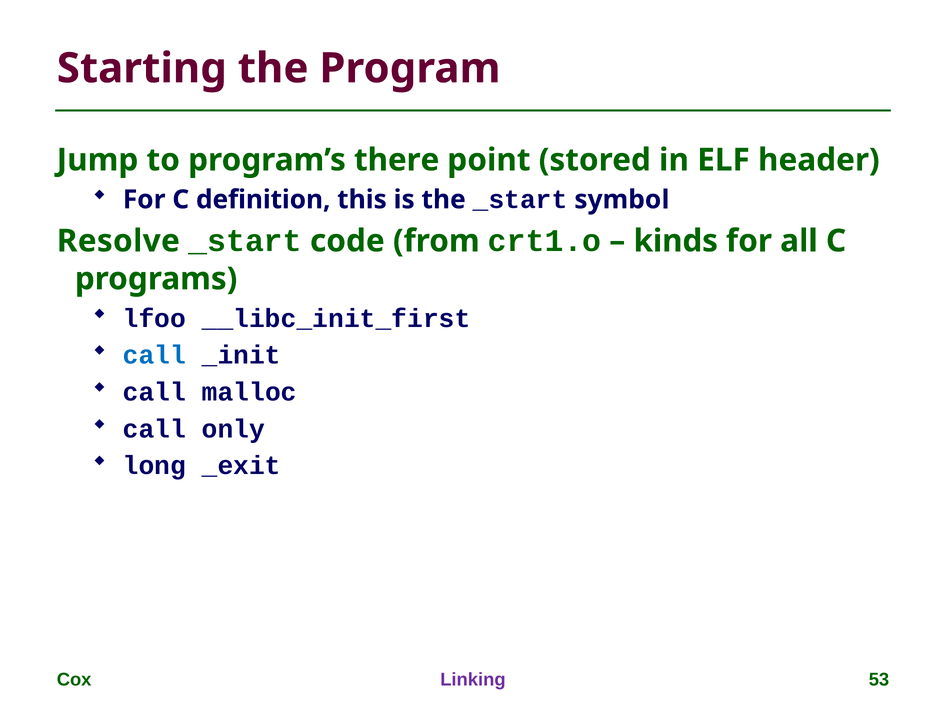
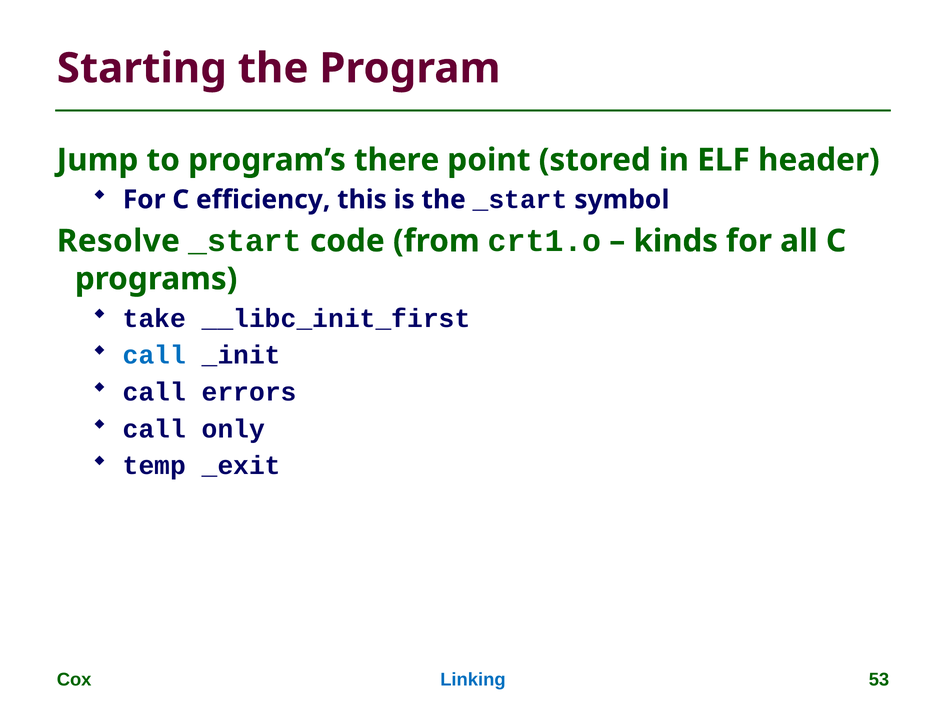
definition: definition -> efficiency
lfoo: lfoo -> take
malloc: malloc -> errors
long: long -> temp
Linking colour: purple -> blue
